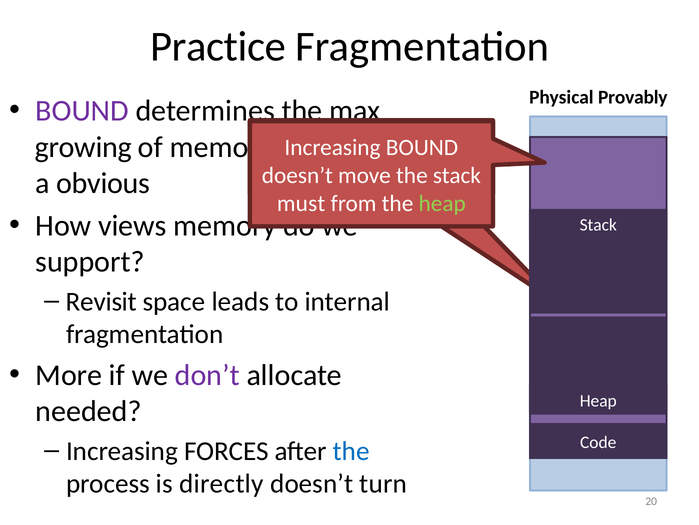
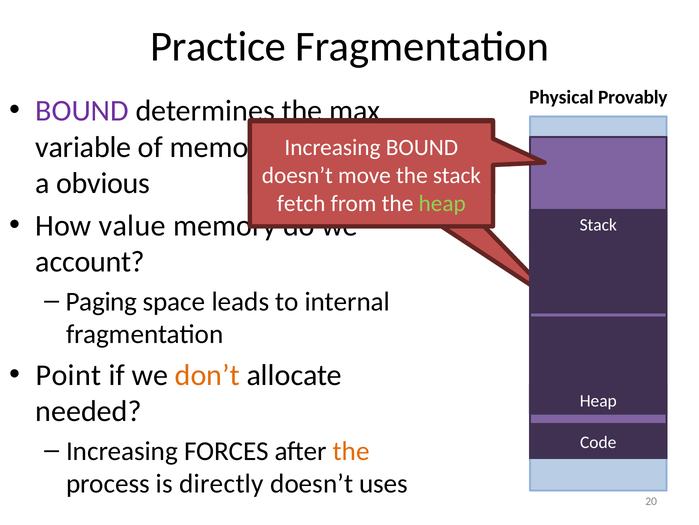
growing: growing -> variable
must: must -> fetch
views: views -> value
support: support -> account
Revisit: Revisit -> Paging
More: More -> Point
don’t colour: purple -> orange
the at (351, 450) colour: blue -> orange
turn: turn -> uses
